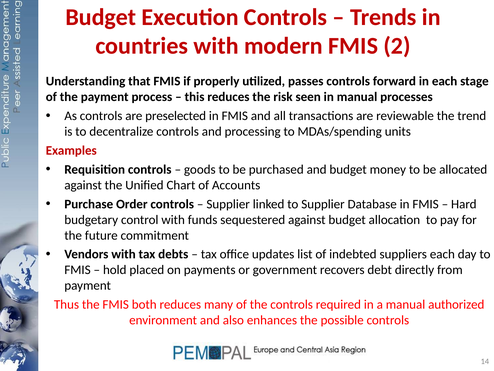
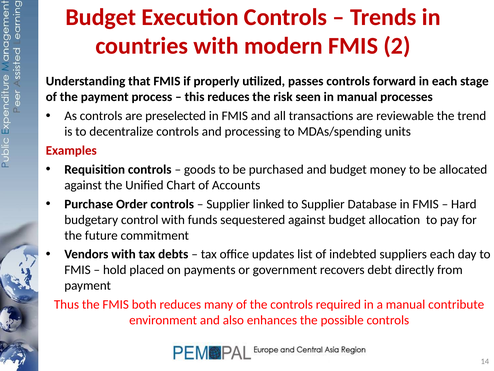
authorized: authorized -> contribute
